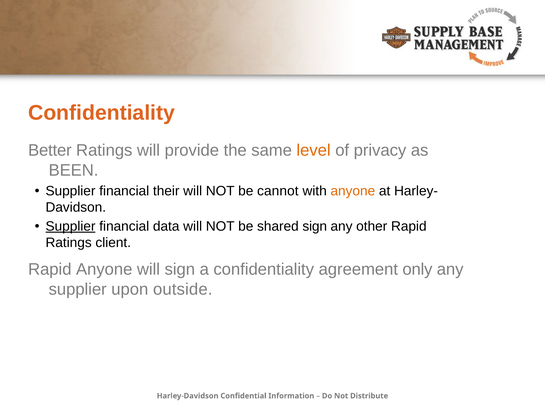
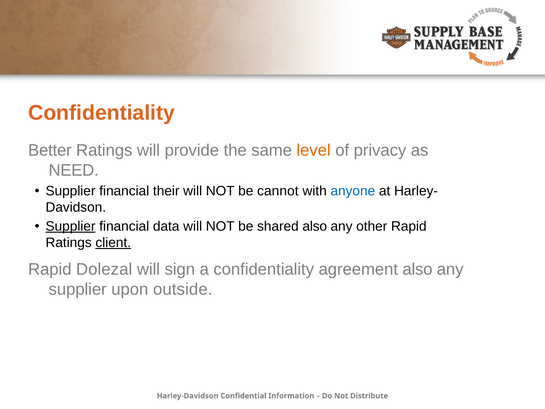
BEEN: BEEN -> NEED
anyone at (353, 191) colour: orange -> blue
shared sign: sign -> also
client underline: none -> present
Rapid Anyone: Anyone -> Dolezal
agreement only: only -> also
